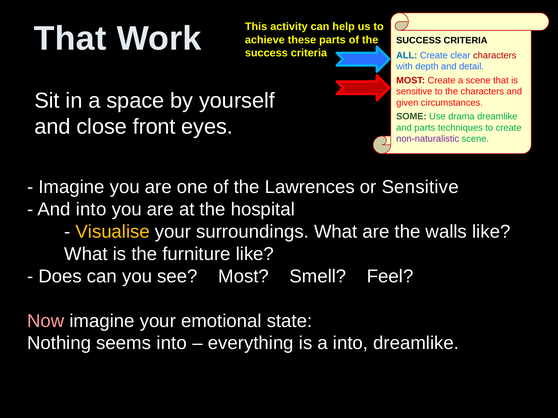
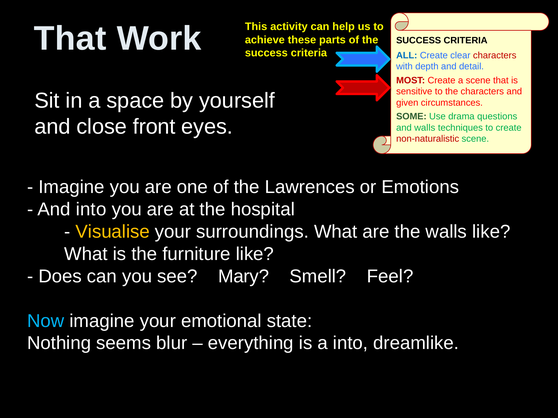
drama dreamlike: dreamlike -> questions
and parts: parts -> walls
non-naturalistic colour: purple -> red
or Sensitive: Sensitive -> Emotions
see Most: Most -> Mary
Now colour: pink -> light blue
seems into: into -> blur
